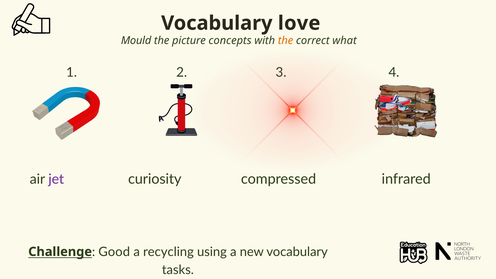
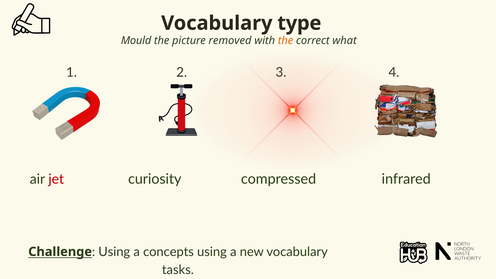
love: love -> type
concepts: concepts -> removed
jet colour: purple -> red
Good at (114, 252): Good -> Using
recycling: recycling -> concepts
